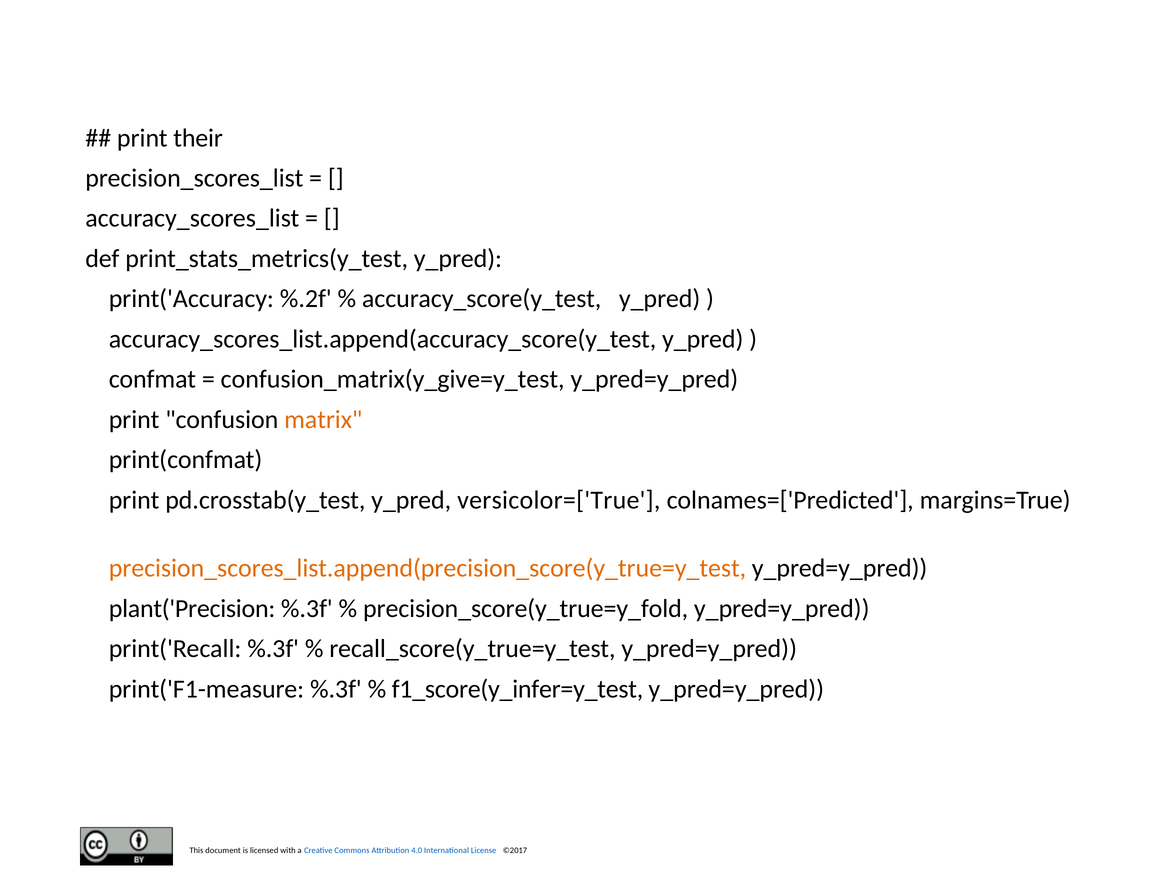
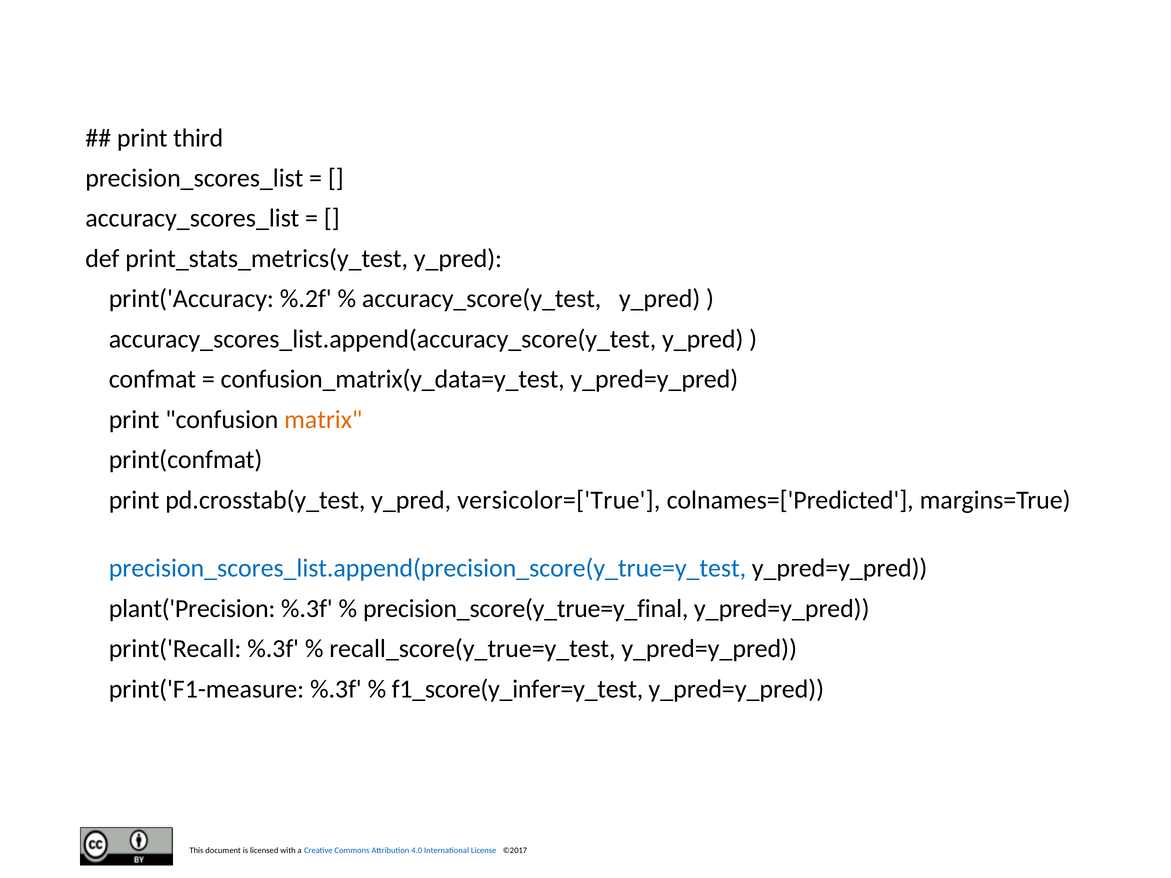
their: their -> third
confusion_matrix(y_give=y_test: confusion_matrix(y_give=y_test -> confusion_matrix(y_data=y_test
precision_scores_list.append(precision_score(y_true=y_test colour: orange -> blue
precision_score(y_true=y_fold: precision_score(y_true=y_fold -> precision_score(y_true=y_final
